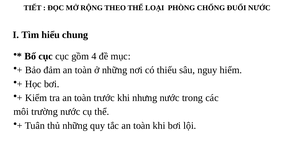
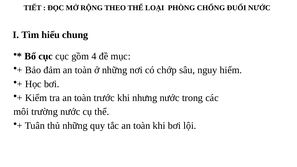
thiếu: thiếu -> chớp
